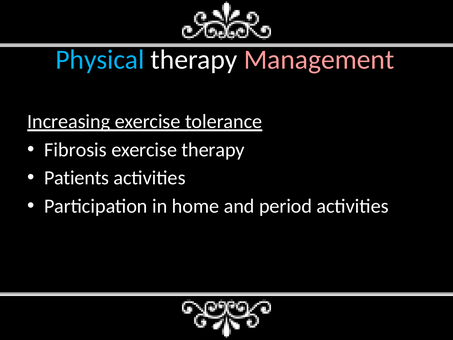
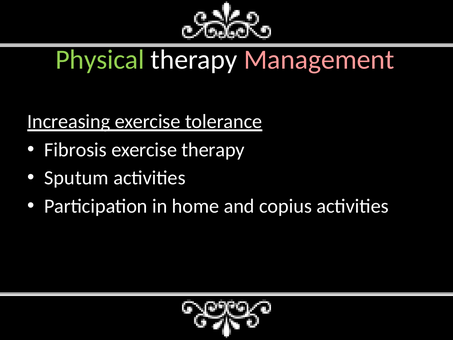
Physical colour: light blue -> light green
Patients: Patients -> Sputum
period: period -> copius
